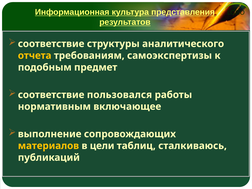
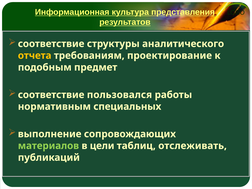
самоэкспертизы: самоэкспертизы -> проектирование
включающее: включающее -> специальных
материалов colour: yellow -> light green
сталкиваюсь: сталкиваюсь -> отслеживать
